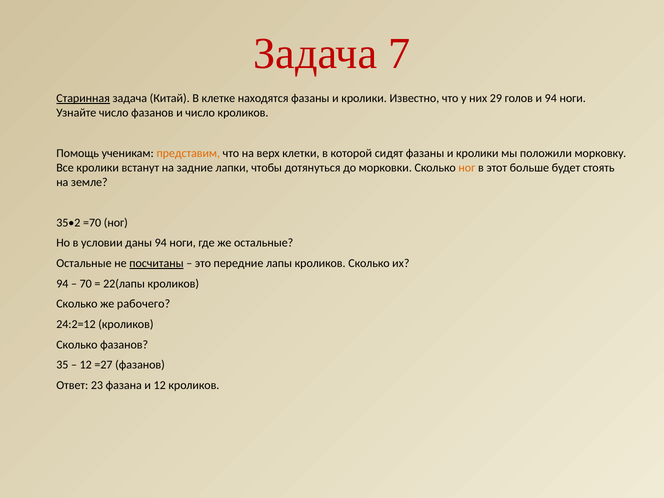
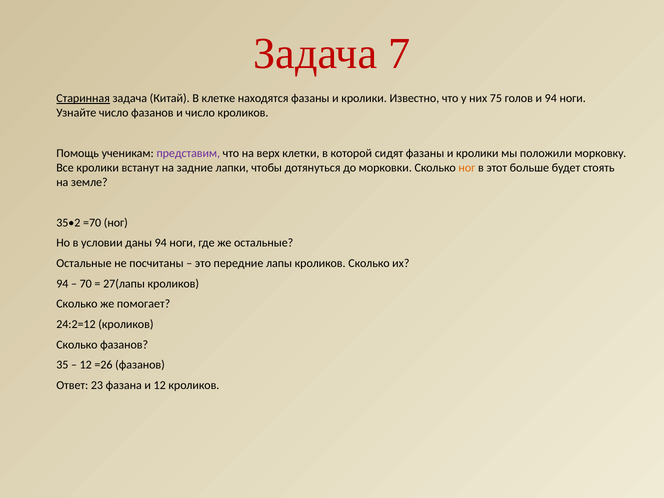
29: 29 -> 75
представим colour: orange -> purple
посчитаны underline: present -> none
22(лапы: 22(лапы -> 27(лапы
рабочего: рабочего -> помогает
=27: =27 -> =26
